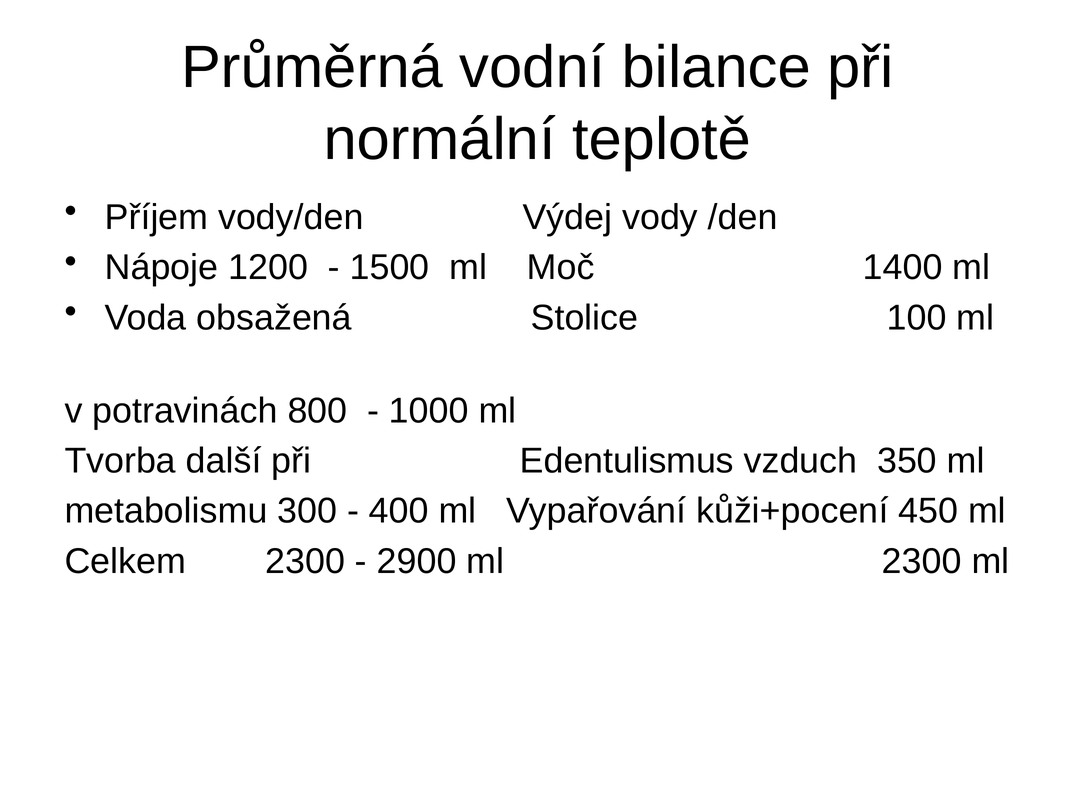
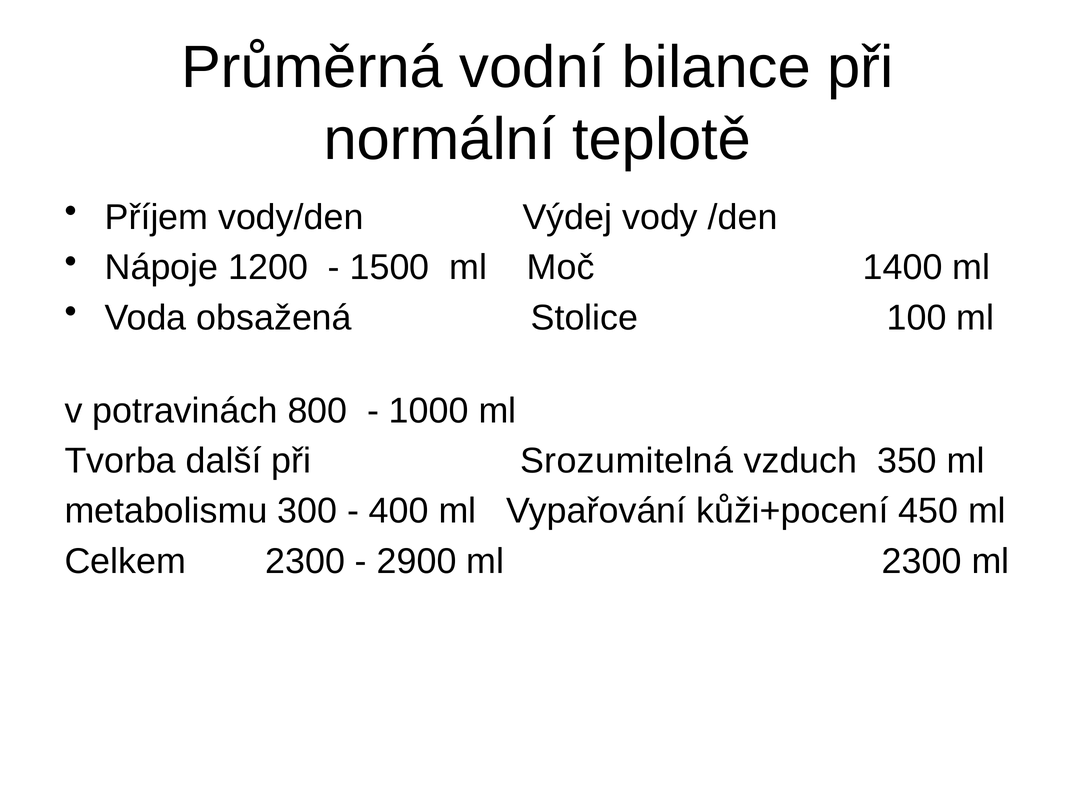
Edentulismus: Edentulismus -> Srozumitelná
